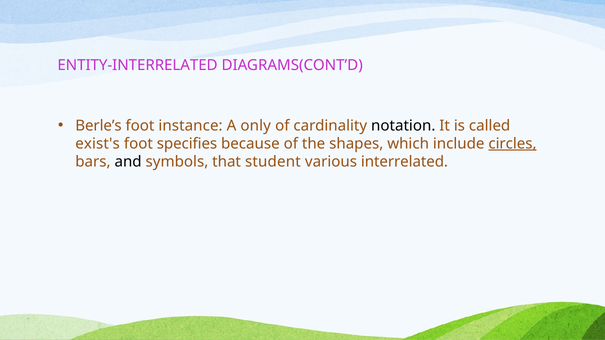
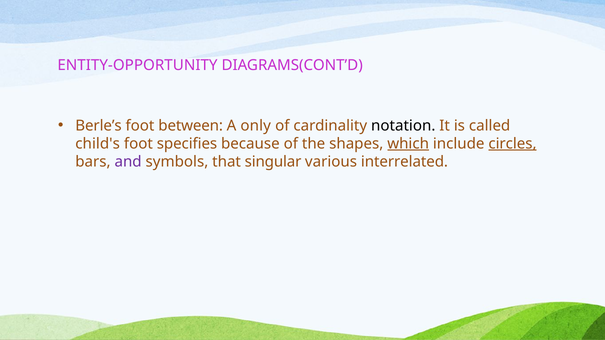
ENTITY-INTERRELATED: ENTITY-INTERRELATED -> ENTITY-OPPORTUNITY
instance: instance -> between
exist's: exist's -> child's
which underline: none -> present
and colour: black -> purple
student: student -> singular
